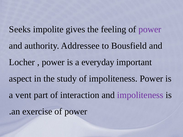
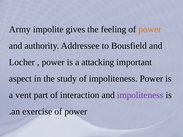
Seeks: Seeks -> Army
power at (150, 29) colour: purple -> orange
everyday: everyday -> attacking
